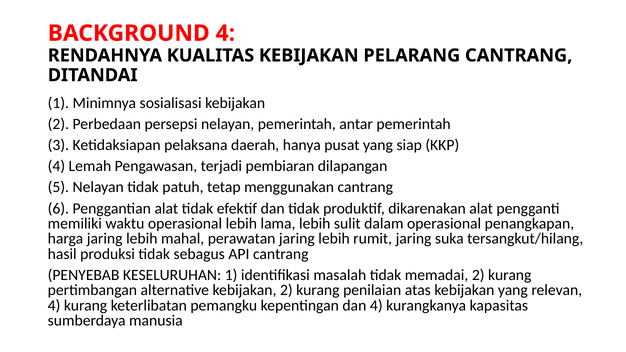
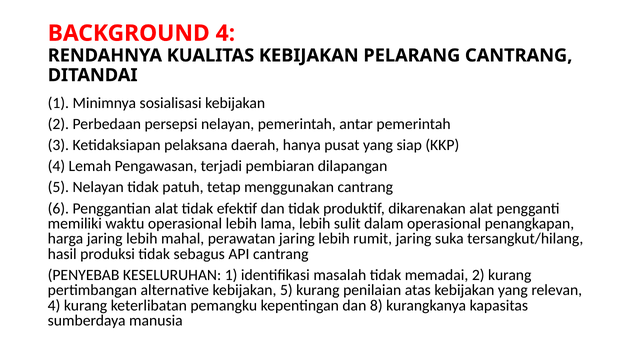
alternative kebijakan 2: 2 -> 5
dan 4: 4 -> 8
